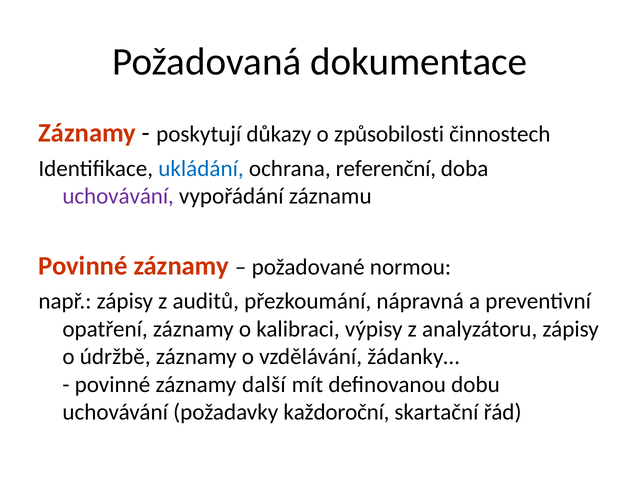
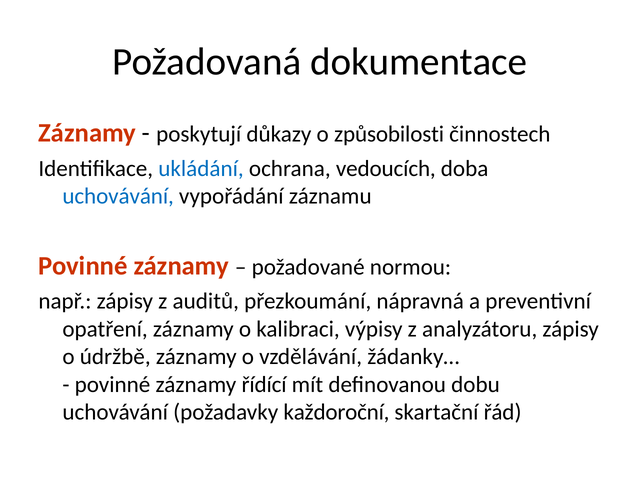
referenční: referenční -> vedoucích
uchovávání at (118, 196) colour: purple -> blue
další: další -> řídící
